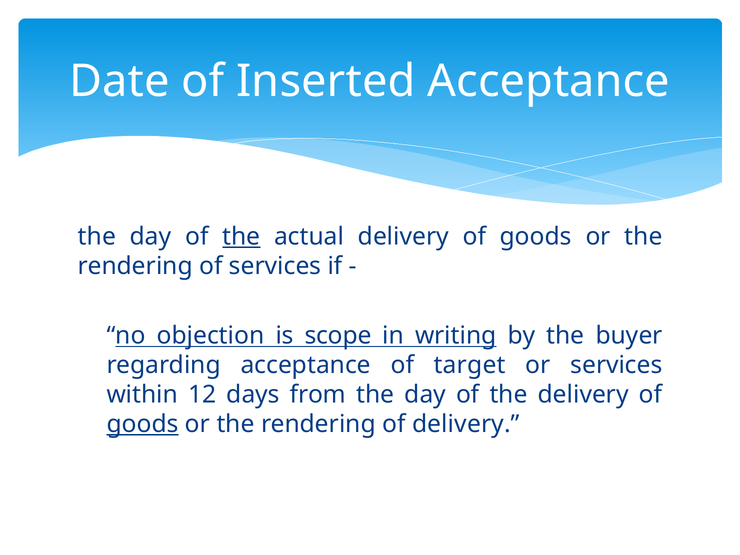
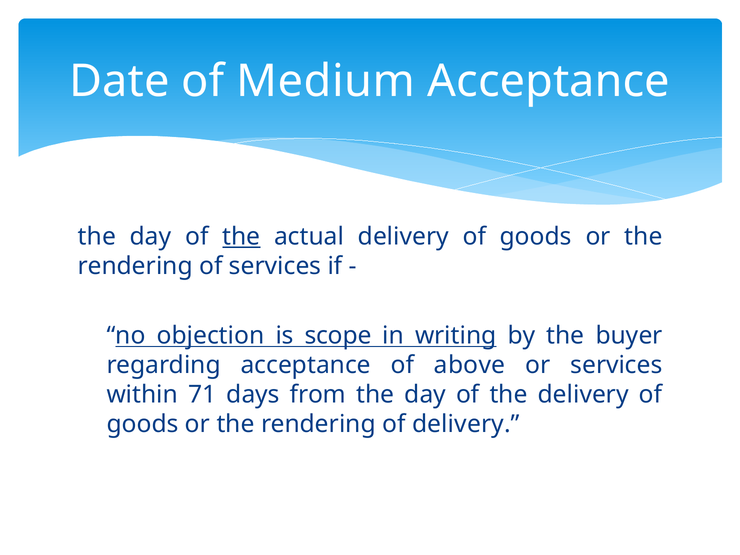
Inserted: Inserted -> Medium
target: target -> above
12: 12 -> 71
goods at (143, 424) underline: present -> none
